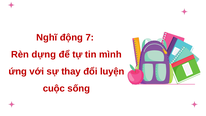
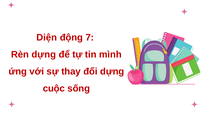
Nghĩ: Nghĩ -> Diện
đổi luyện: luyện -> dựng
